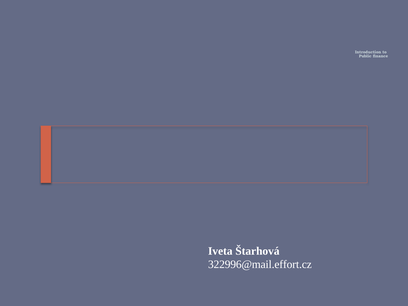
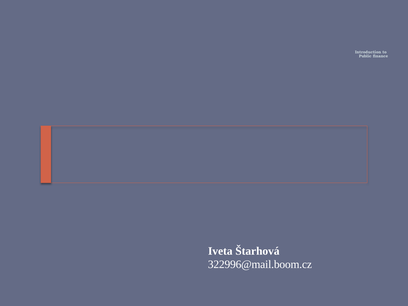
322996@mail.effort.cz: 322996@mail.effort.cz -> 322996@mail.boom.cz
